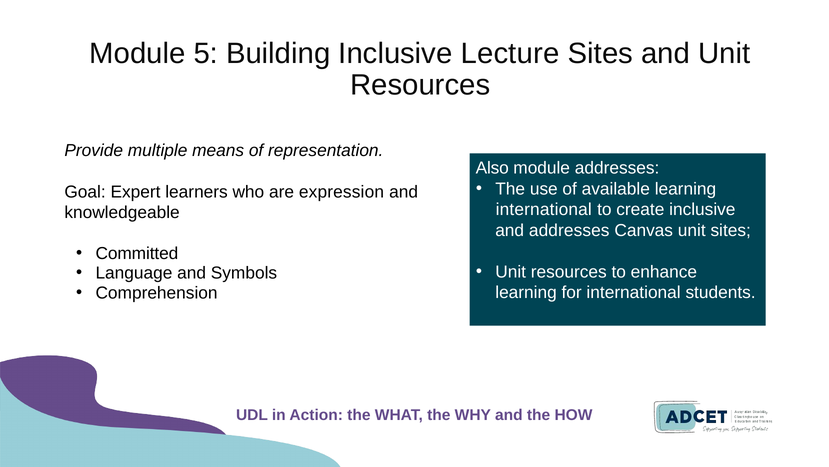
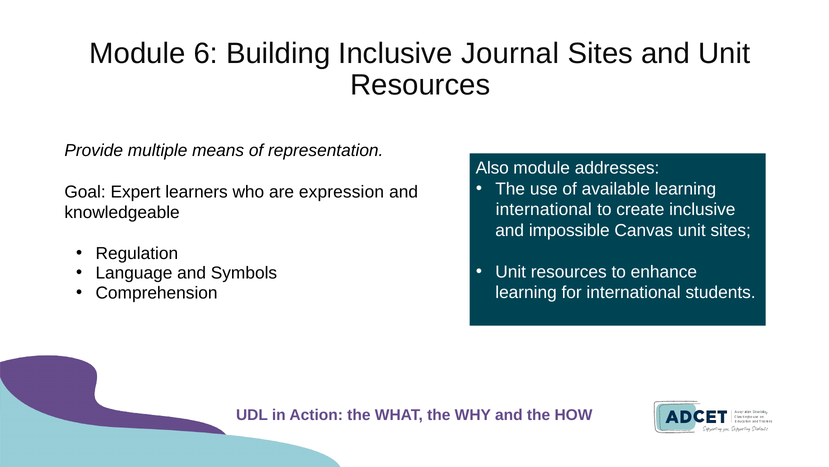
5: 5 -> 6
Lecture: Lecture -> Journal
and addresses: addresses -> impossible
Committed: Committed -> Regulation
